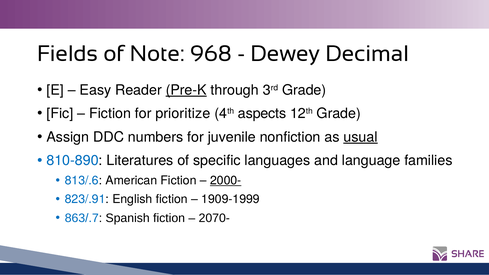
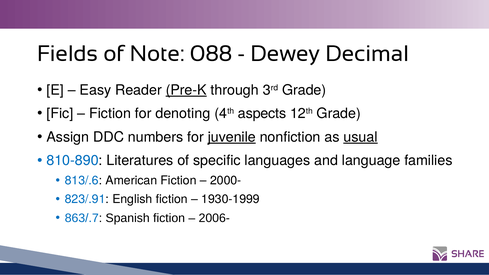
968: 968 -> 088
prioritize: prioritize -> denoting
juvenile underline: none -> present
2000- underline: present -> none
1909-1999: 1909-1999 -> 1930-1999
2070-: 2070- -> 2006-
